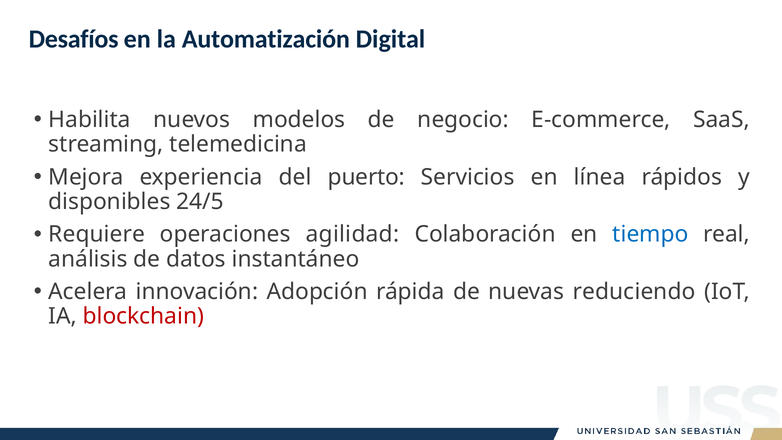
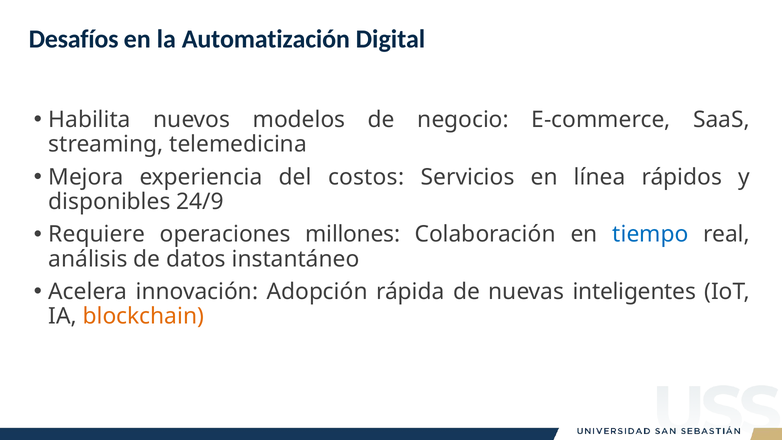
puerto: puerto -> costos
24/5: 24/5 -> 24/9
agilidad: agilidad -> millones
reduciendo: reduciendo -> inteligentes
blockchain colour: red -> orange
